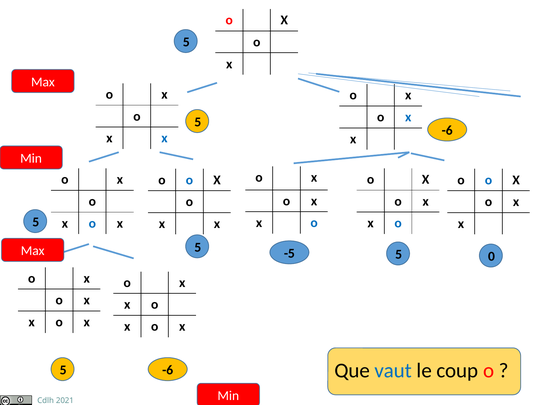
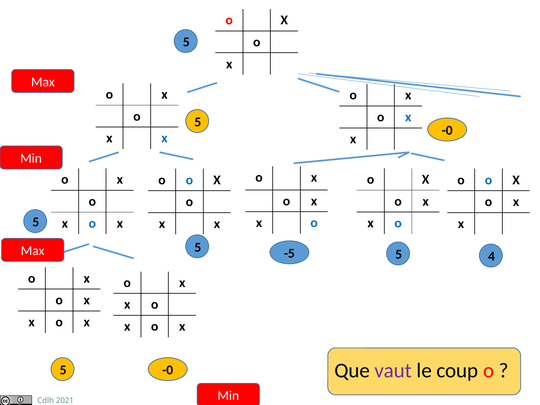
-6 at (447, 130): -6 -> -0
0: 0 -> 4
vaut colour: blue -> purple
5 -6: -6 -> -0
